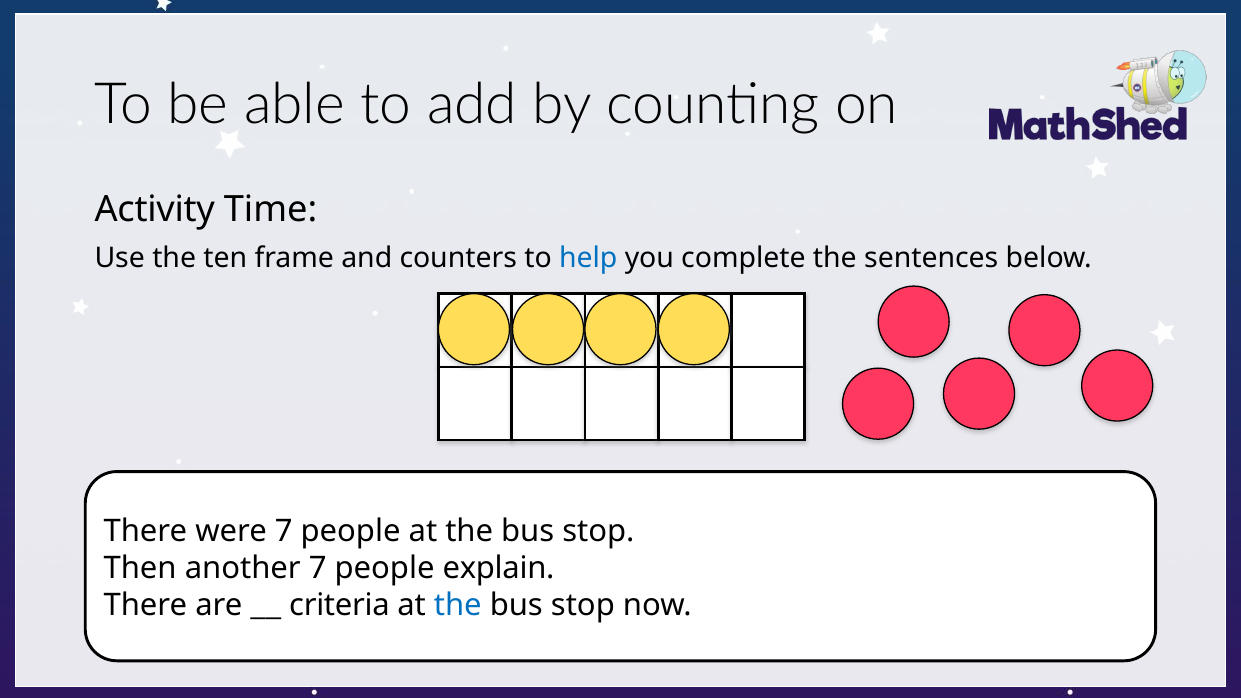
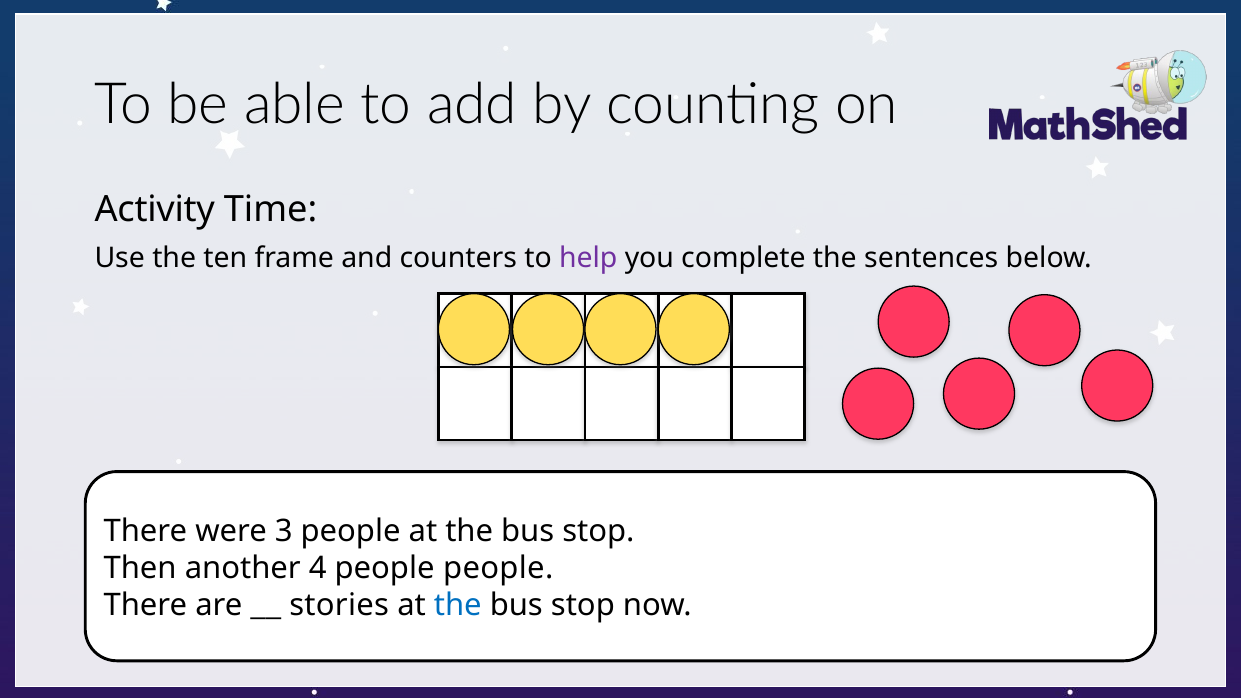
help colour: blue -> purple
were 7: 7 -> 3
another 7: 7 -> 4
people explain: explain -> people
criteria: criteria -> stories
